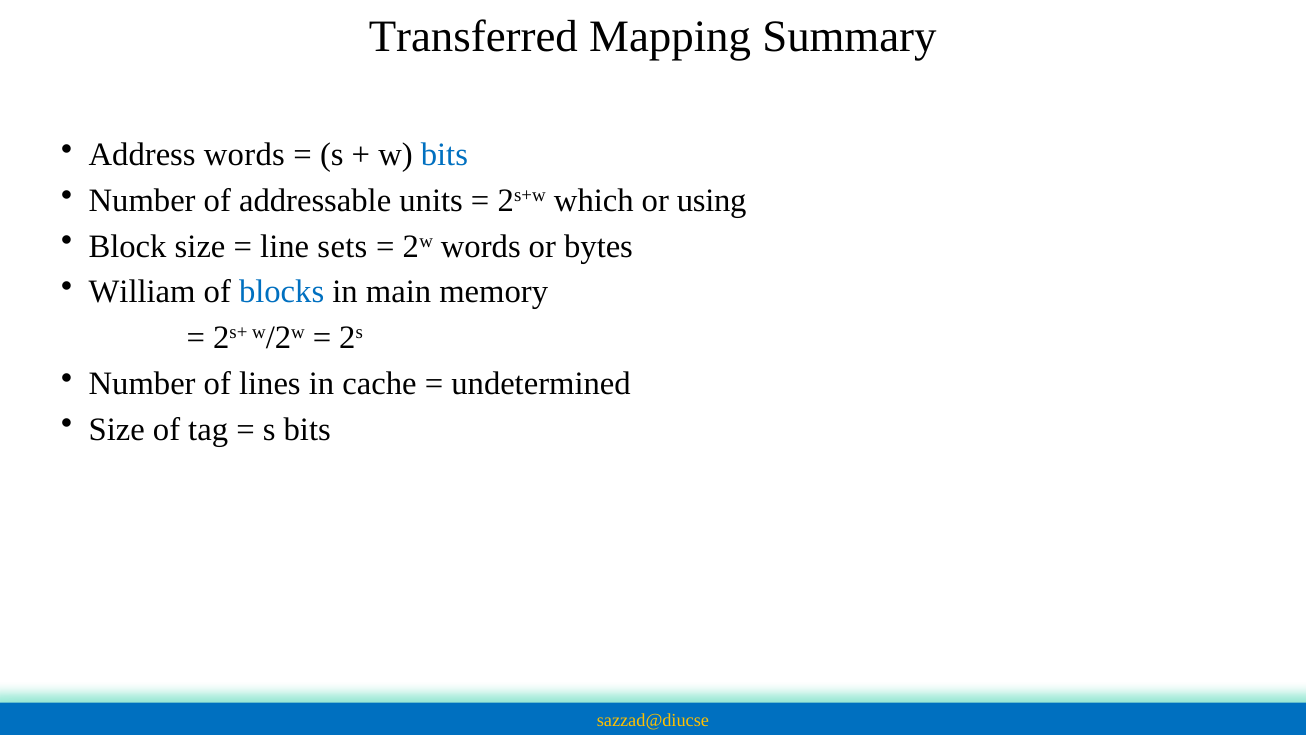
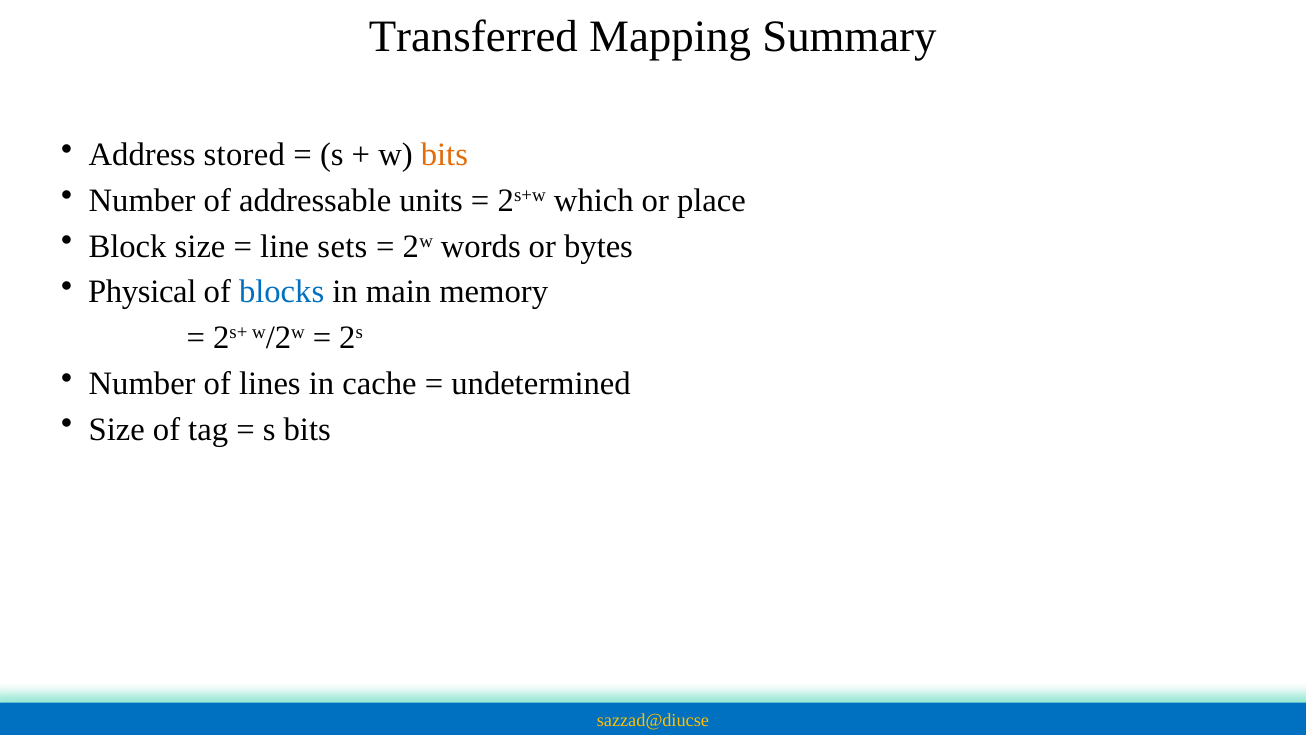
Address words: words -> stored
bits at (444, 155) colour: blue -> orange
using: using -> place
William: William -> Physical
